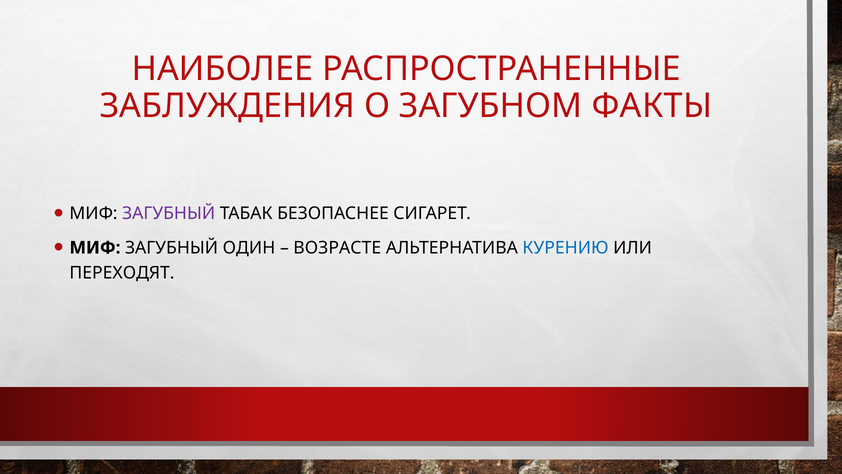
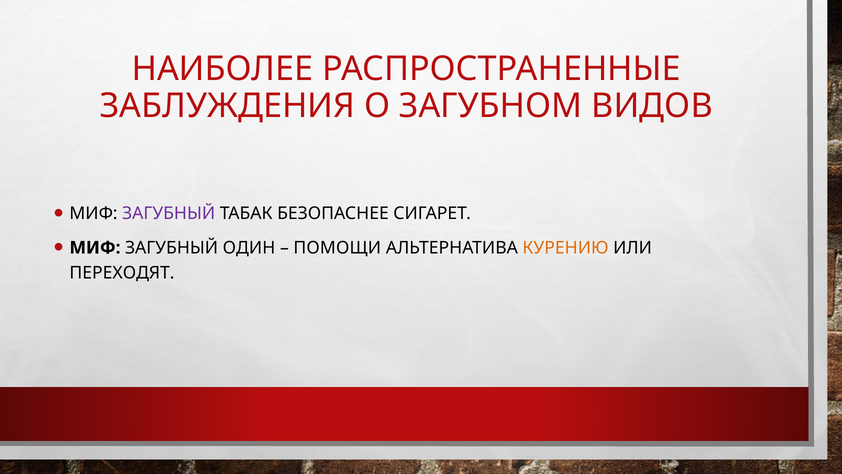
ФАКТЫ: ФАКТЫ -> ВИДОВ
ВОЗРАСТЕ: ВОЗРАСТЕ -> ПОМОЩИ
КУРЕНИЮ colour: blue -> orange
